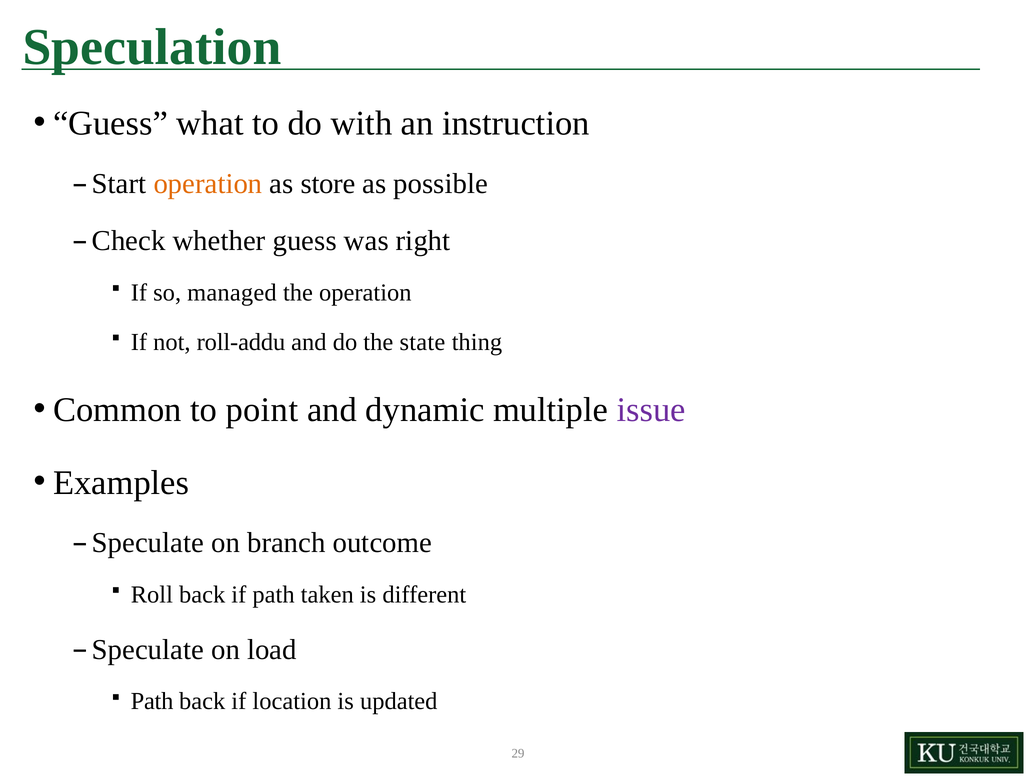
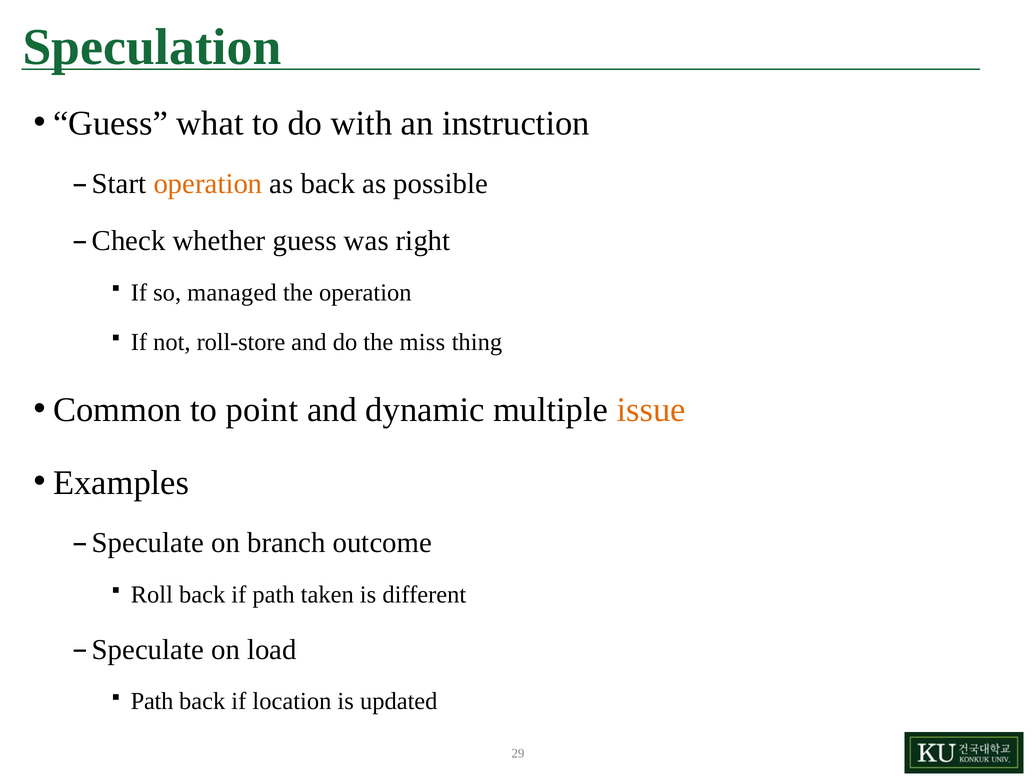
as store: store -> back
roll-addu: roll-addu -> roll-store
state: state -> miss
issue colour: purple -> orange
